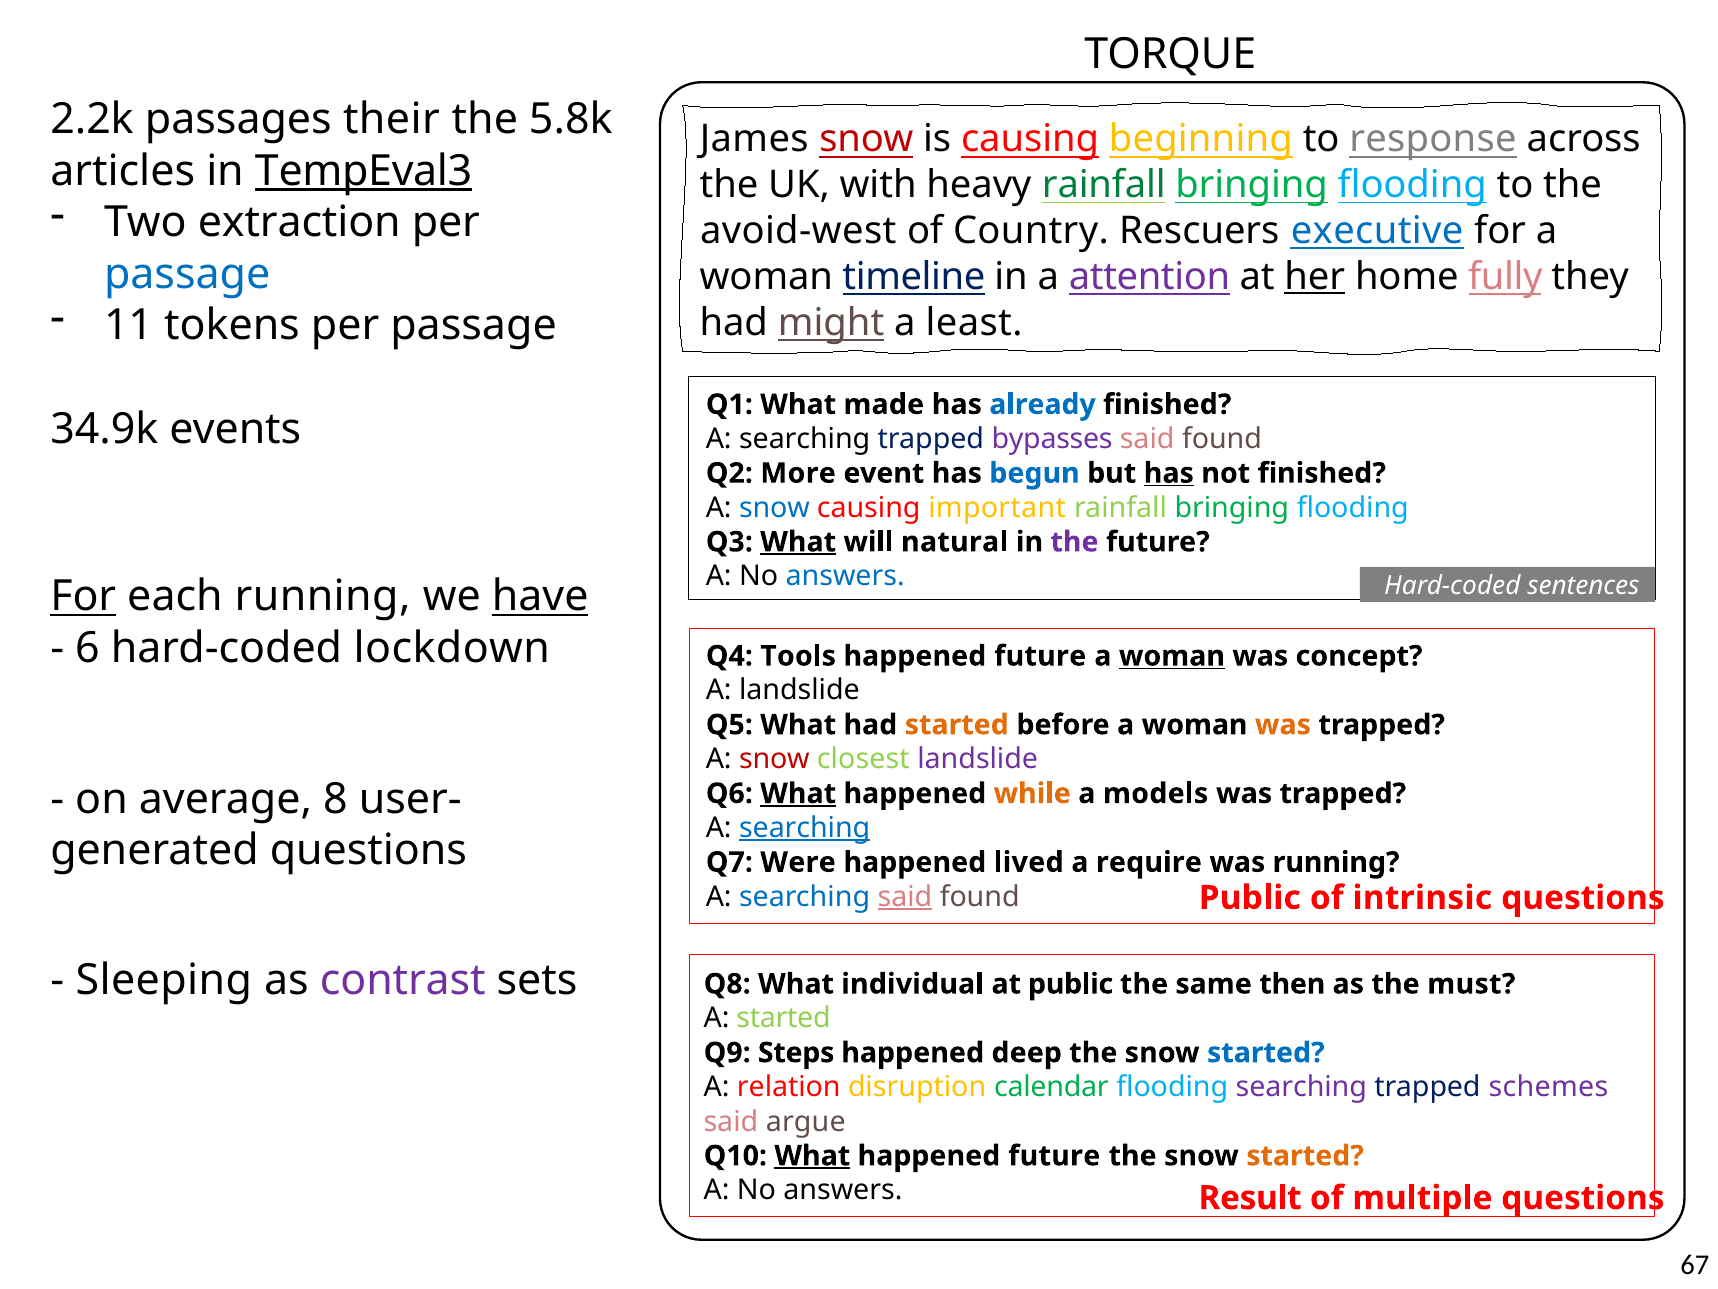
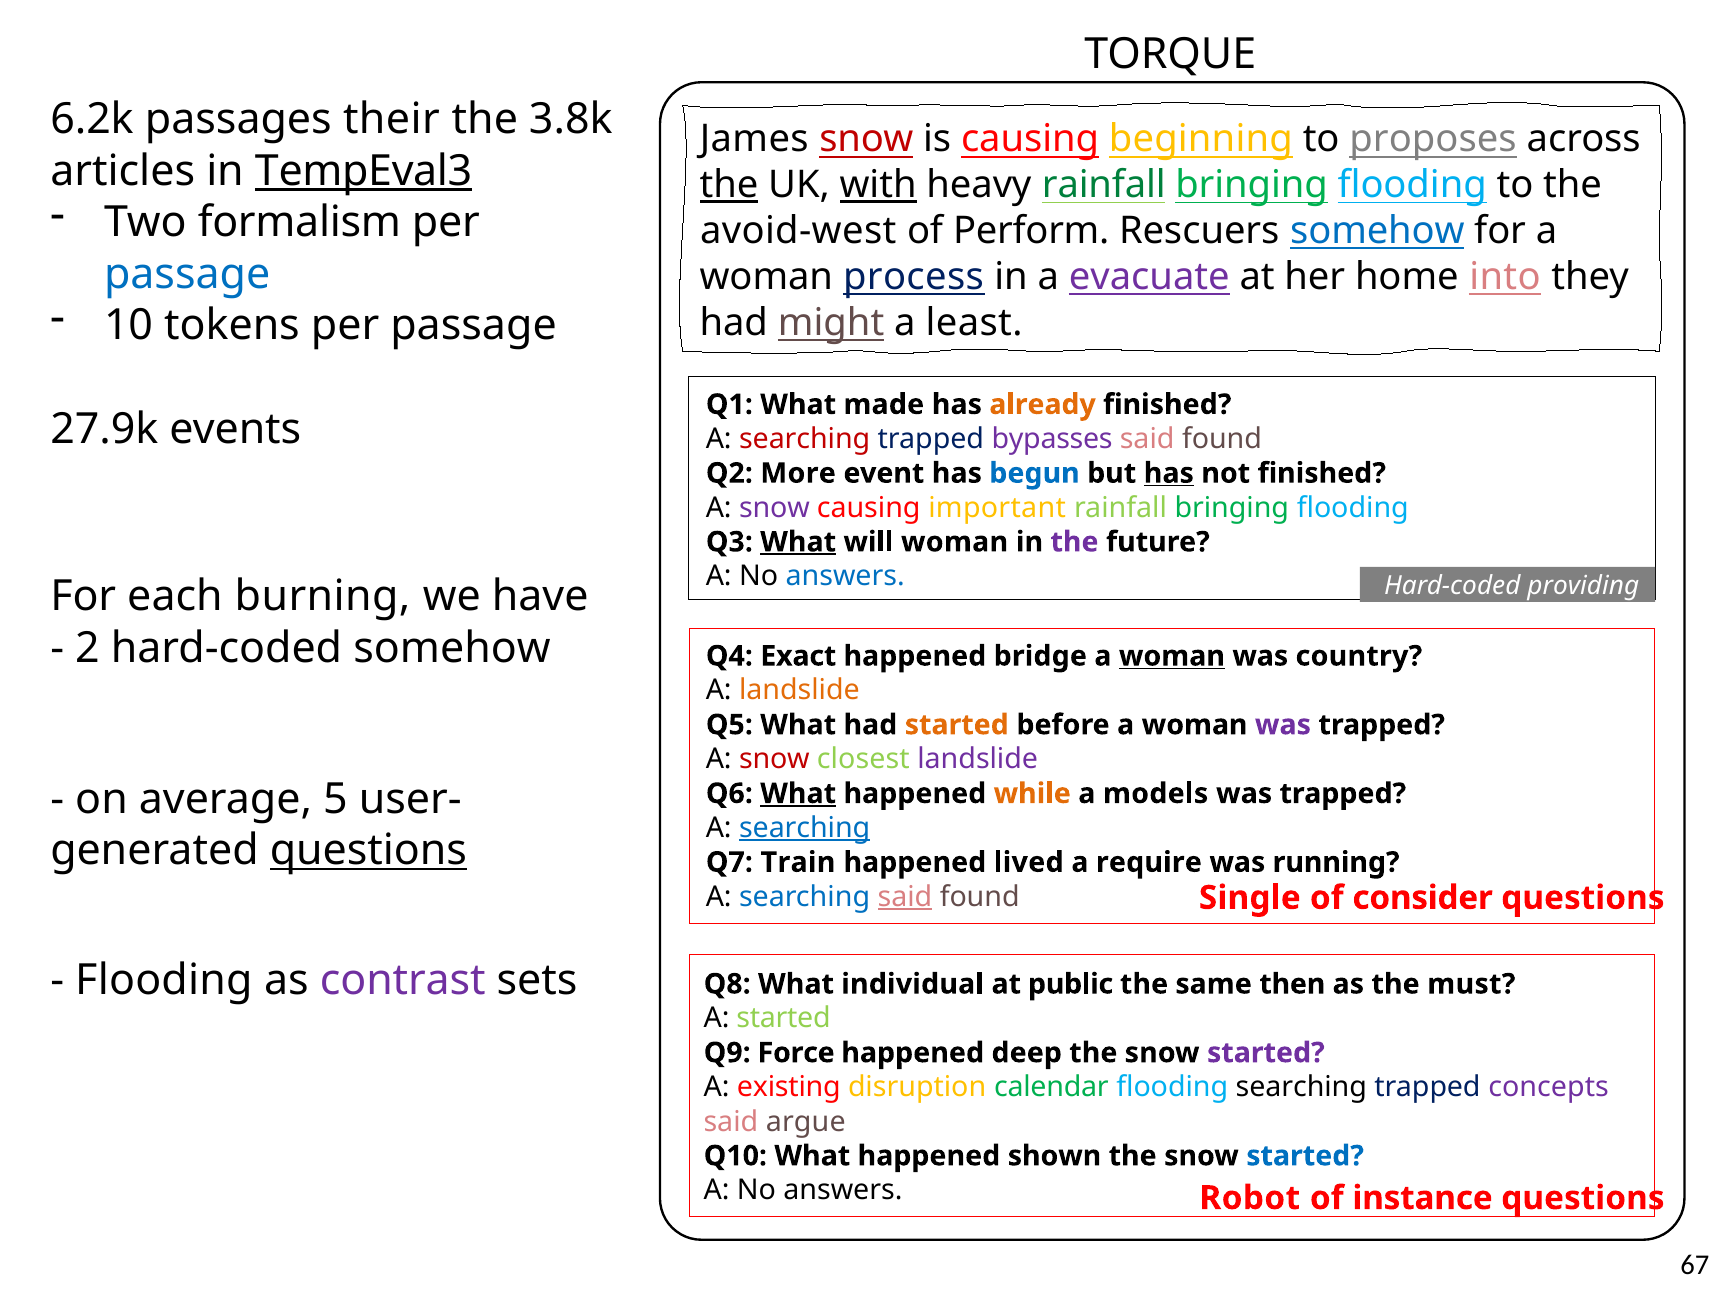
2.2k: 2.2k -> 6.2k
5.8k: 5.8k -> 3.8k
response: response -> proposes
the at (729, 185) underline: none -> present
with underline: none -> present
extraction: extraction -> formalism
Country: Country -> Perform
Rescuers executive: executive -> somehow
timeline: timeline -> process
attention: attention -> evacuate
her underline: present -> none
fully: fully -> into
11: 11 -> 10
already colour: blue -> orange
34.9k: 34.9k -> 27.9k
searching at (805, 439) colour: black -> red
snow at (774, 507) colour: blue -> purple
will natural: natural -> woman
sentences: sentences -> providing
For at (83, 596) underline: present -> none
each running: running -> burning
have underline: present -> none
6: 6 -> 2
hard-coded lockdown: lockdown -> somehow
Tools: Tools -> Exact
future at (1040, 656): future -> bridge
concept: concept -> country
landslide at (799, 690) colour: black -> orange
was at (1283, 725) colour: orange -> purple
8: 8 -> 5
questions at (368, 850) underline: none -> present
Were: Were -> Train
Public at (1250, 897): Public -> Single
intrinsic: intrinsic -> consider
Sleeping at (164, 980): Sleeping -> Flooding
Steps: Steps -> Force
started at (1266, 1052) colour: blue -> purple
relation: relation -> existing
searching at (1301, 1087) colour: purple -> black
schemes: schemes -> concepts
What at (812, 1155) underline: present -> none
future at (1054, 1155): future -> shown
started at (1305, 1155) colour: orange -> blue
Result: Result -> Robot
multiple: multiple -> instance
